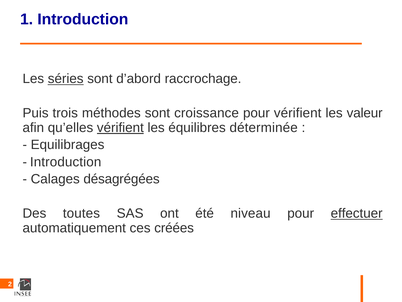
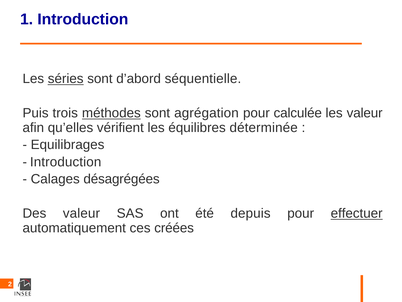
raccrochage: raccrochage -> séquentielle
méthodes underline: none -> present
croissance: croissance -> agrégation
pour vérifient: vérifient -> calculée
vérifient at (120, 128) underline: present -> none
Des toutes: toutes -> valeur
niveau: niveau -> depuis
